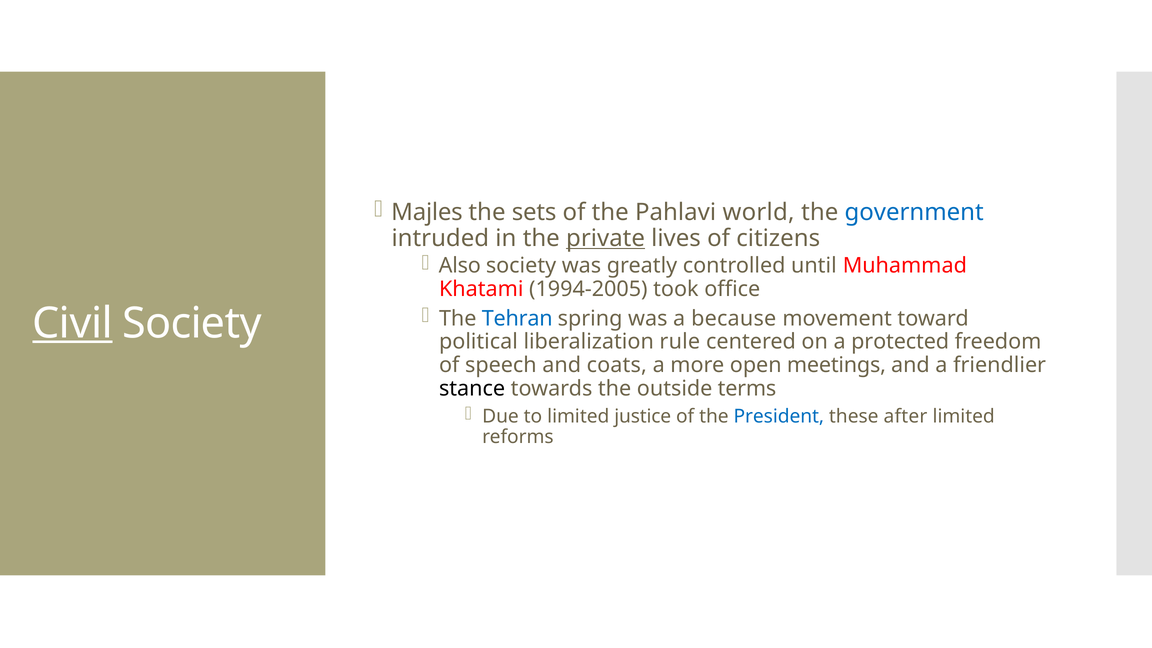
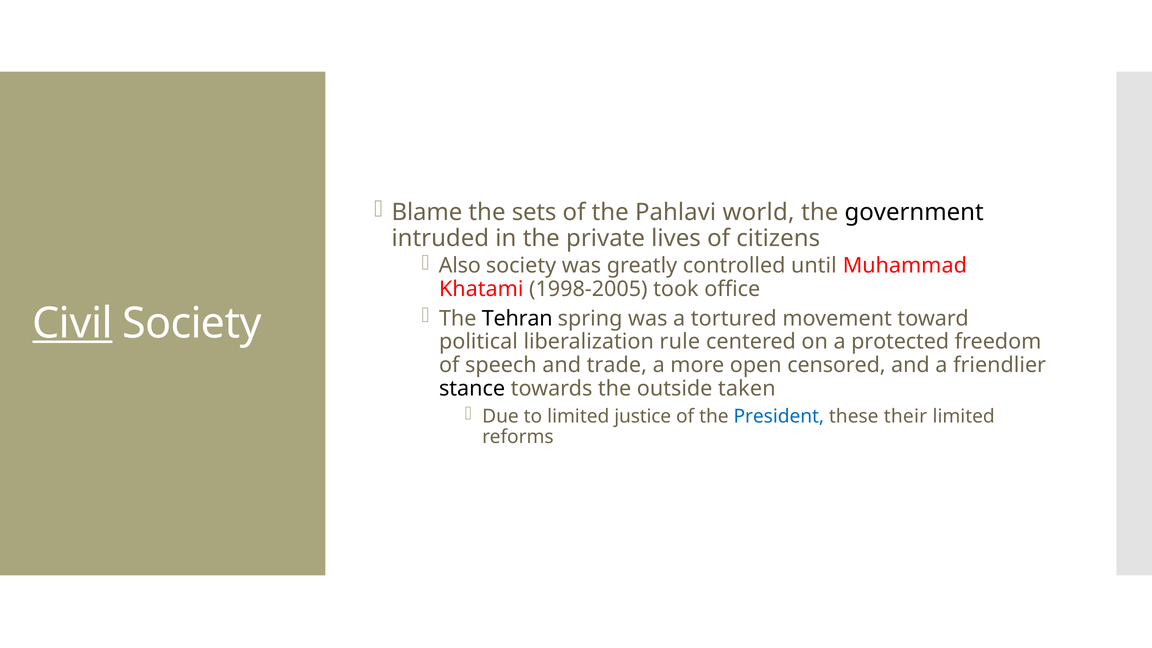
Majles: Majles -> Blame
government colour: blue -> black
private underline: present -> none
1994-2005: 1994-2005 -> 1998-2005
Tehran colour: blue -> black
because: because -> tortured
coats: coats -> trade
meetings: meetings -> censored
terms: terms -> taken
after: after -> their
